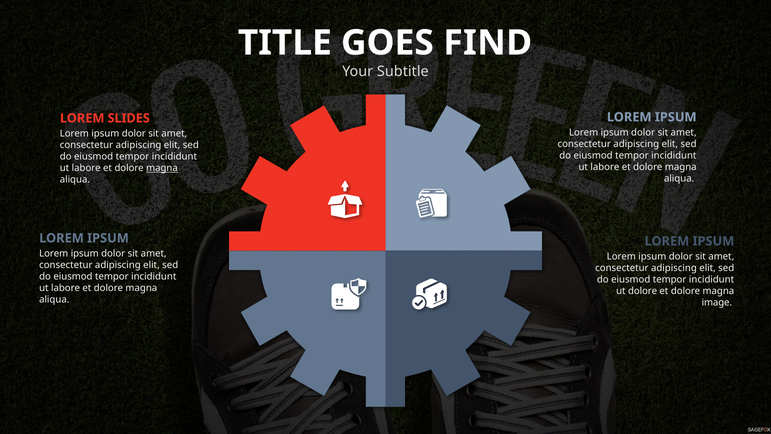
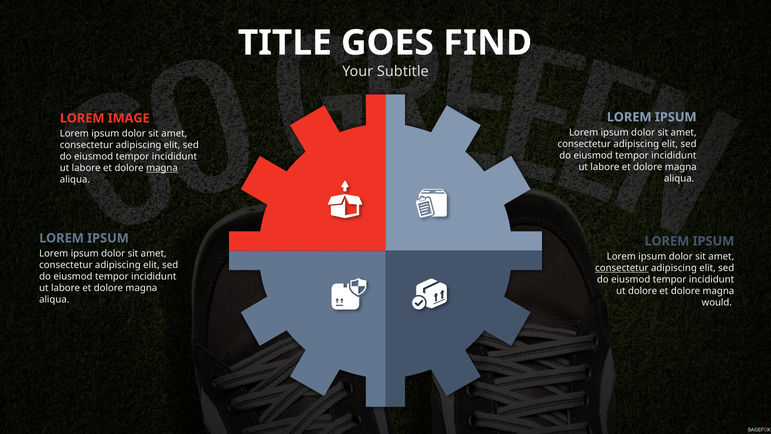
SLIDES: SLIDES -> IMAGE
consectetur at (622, 268) underline: none -> present
image: image -> would
